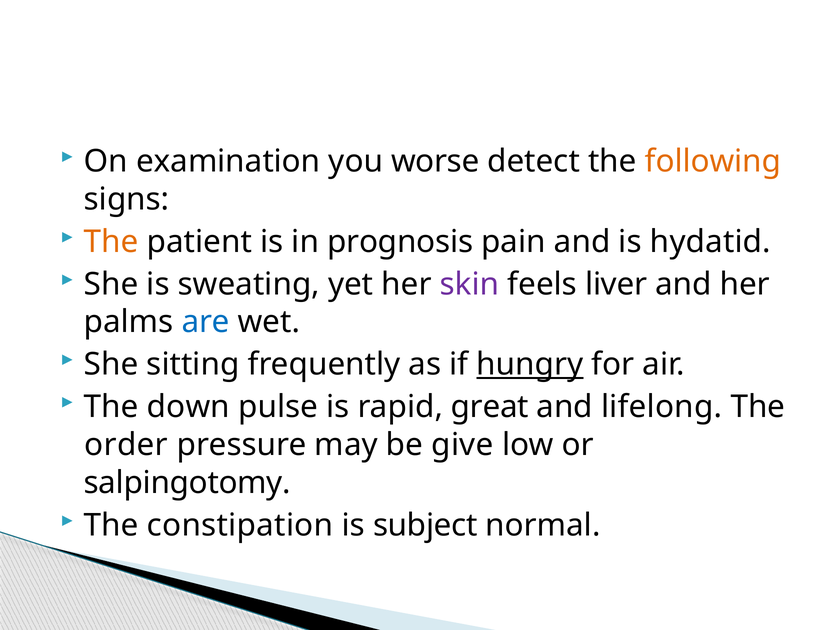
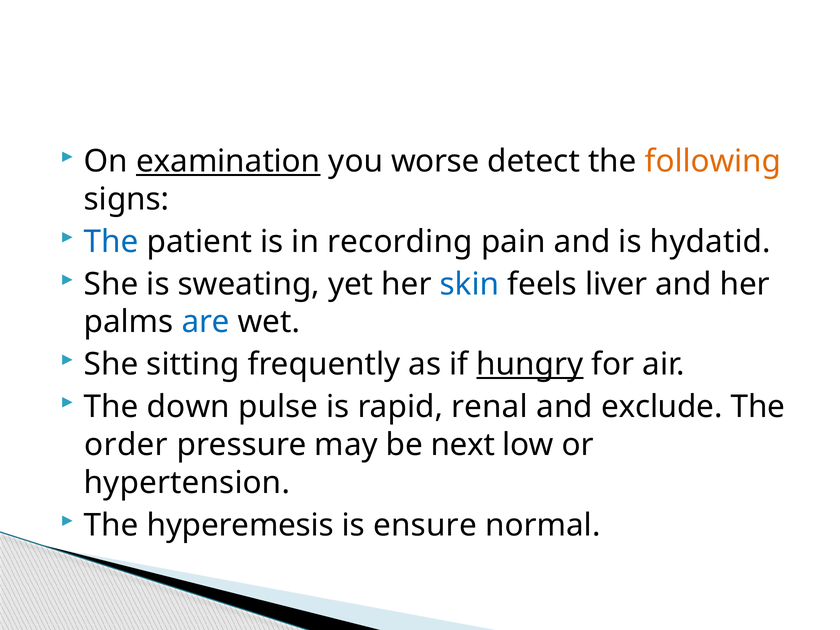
examination underline: none -> present
The at (111, 242) colour: orange -> blue
prognosis: prognosis -> recording
skin colour: purple -> blue
great: great -> renal
lifelong: lifelong -> exclude
give: give -> next
salpingotomy: salpingotomy -> hypertension
constipation: constipation -> hyperemesis
subject: subject -> ensure
